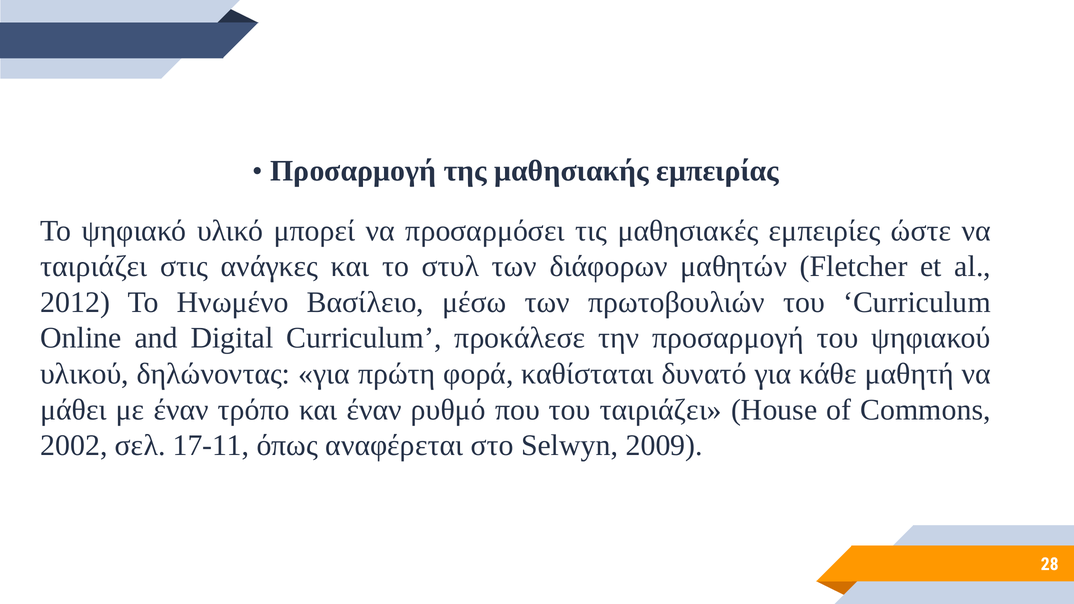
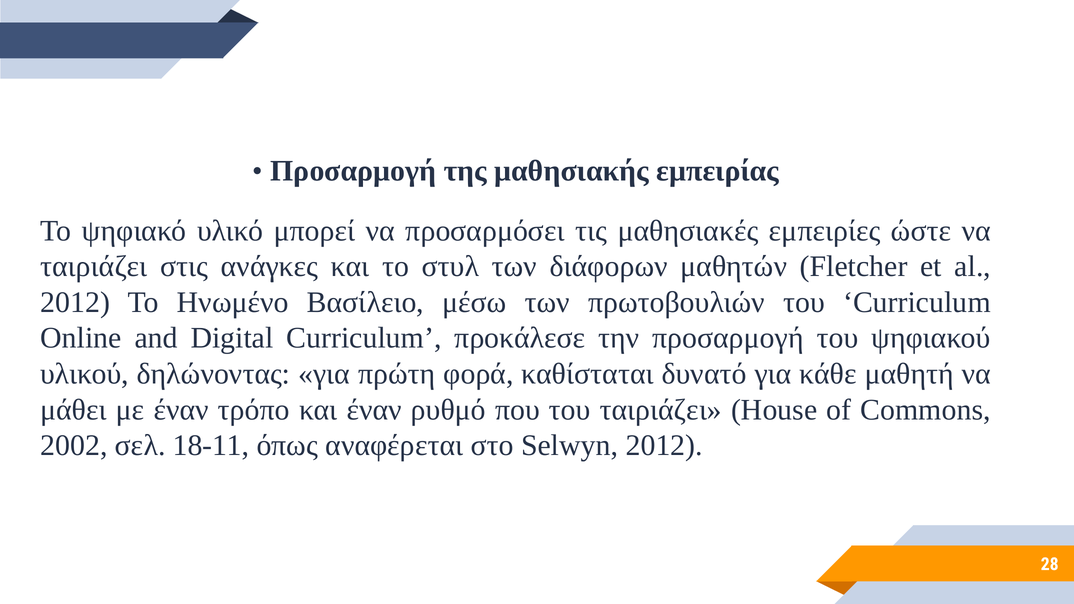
17-11: 17-11 -> 18-11
Selwyn 2009: 2009 -> 2012
